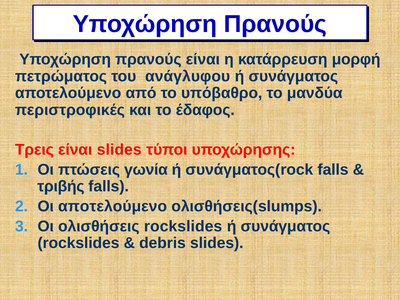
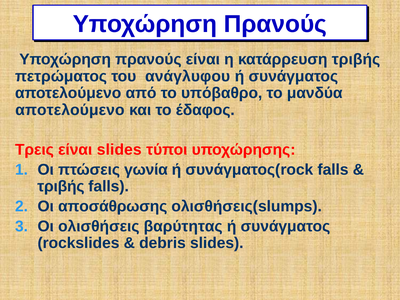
κατάρρευση μορφή: μορφή -> τριβής
περιστροφικές at (70, 110): περιστροφικές -> αποτελούμενο
Οι αποτελούμενο: αποτελούμενο -> αποσάθρωσης
ολισθήσεις rockslides: rockslides -> βαρύτητας
